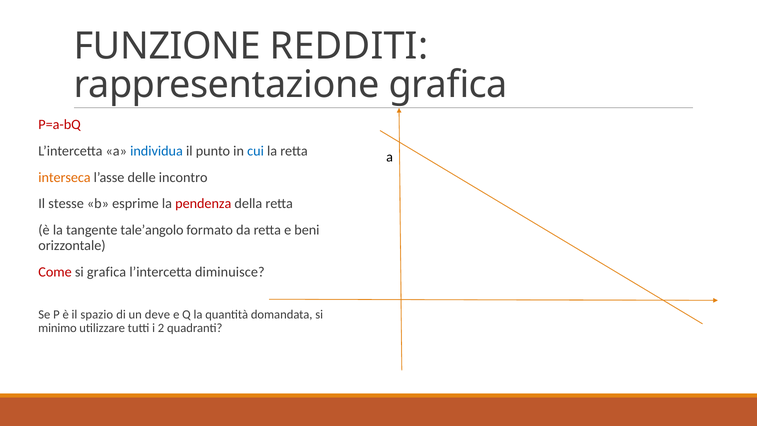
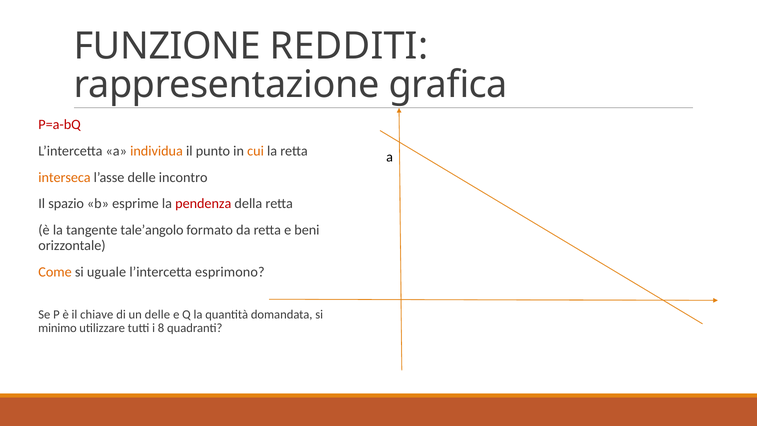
individua colour: blue -> orange
cui colour: blue -> orange
stesse: stesse -> spazio
Come colour: red -> orange
si grafica: grafica -> uguale
diminuisce: diminuisce -> esprimono
spazio: spazio -> chiave
un deve: deve -> delle
2: 2 -> 8
